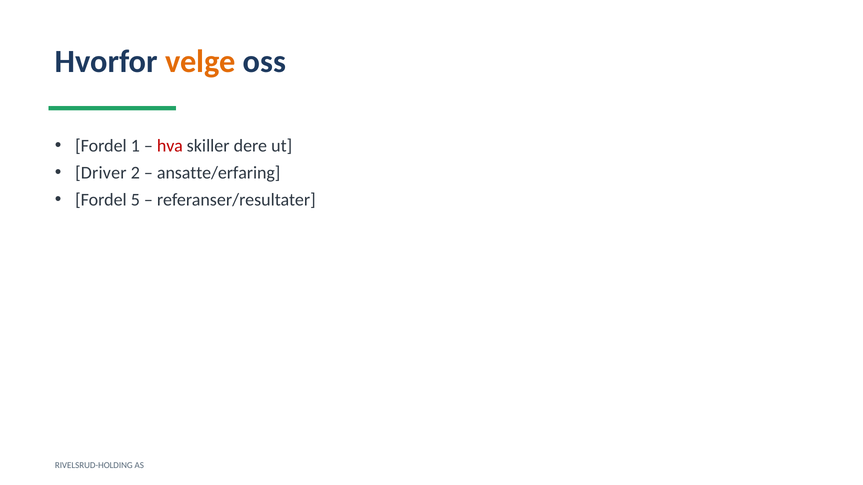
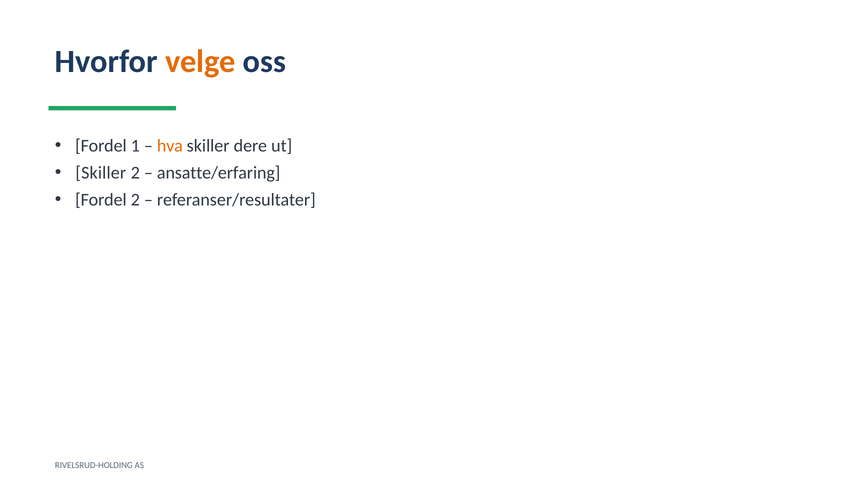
hva colour: red -> orange
Driver at (101, 173): Driver -> Skiller
Fordel 5: 5 -> 2
